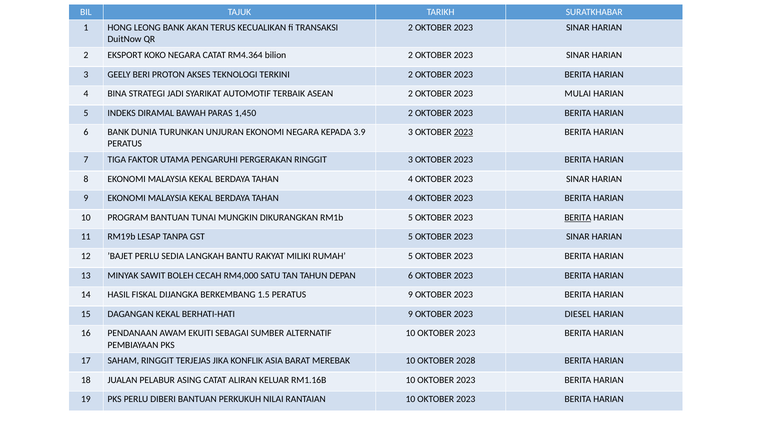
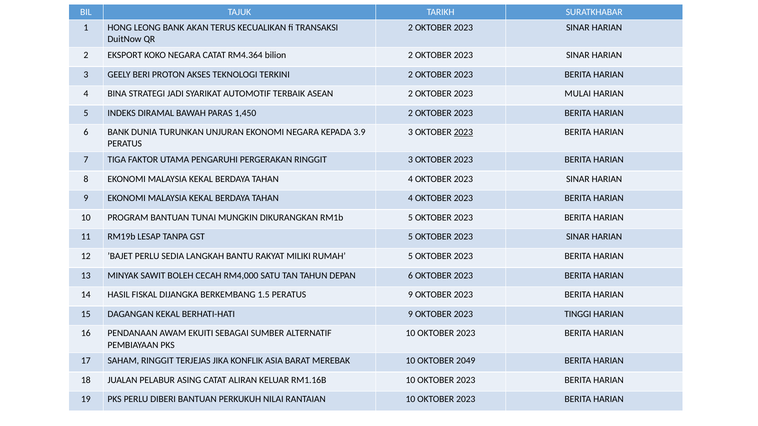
BERITA at (578, 218) underline: present -> none
DIESEL: DIESEL -> TINGGI
2028: 2028 -> 2049
